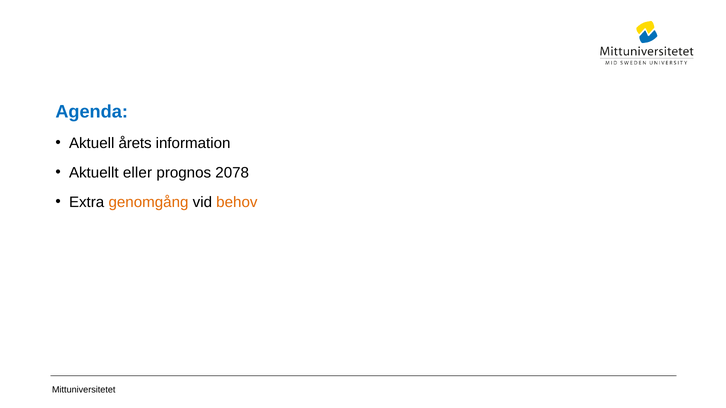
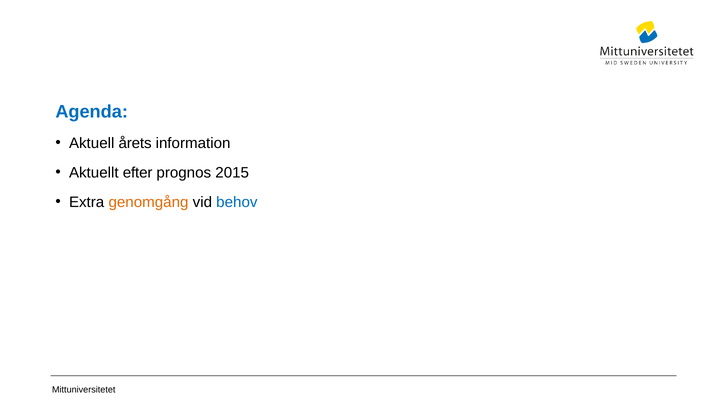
eller: eller -> efter
2078: 2078 -> 2015
behov colour: orange -> blue
